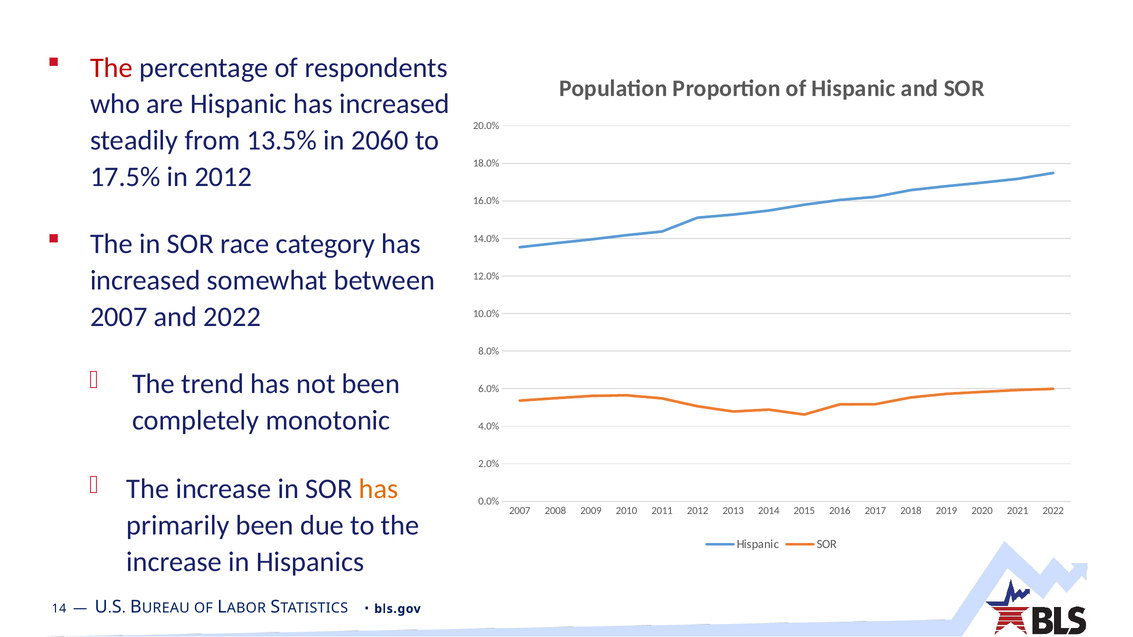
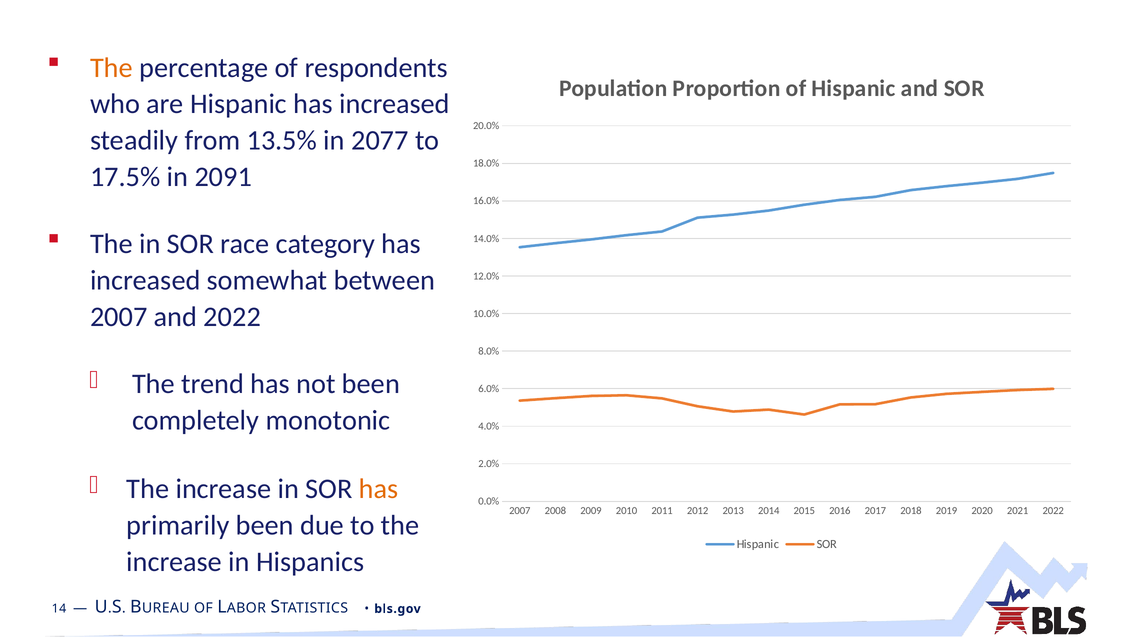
The at (111, 68) colour: red -> orange
2060: 2060 -> 2077
in 2012: 2012 -> 2091
